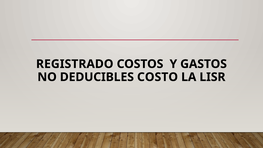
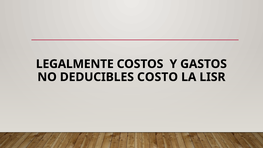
REGISTRADO: REGISTRADO -> LEGALMENTE
